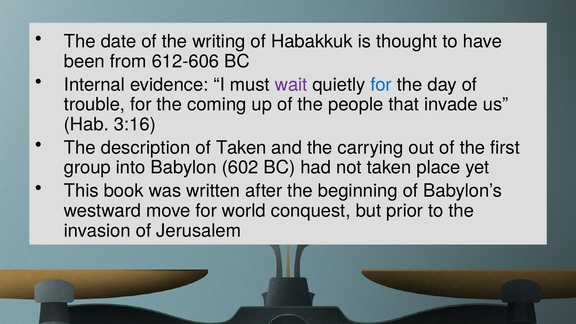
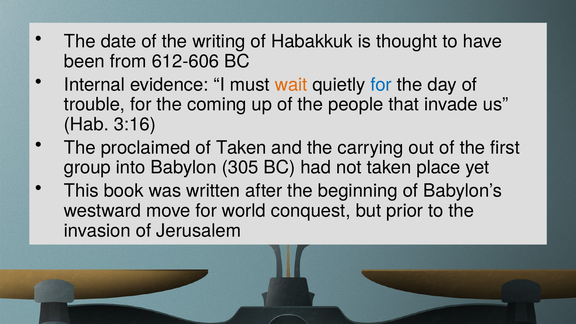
wait colour: purple -> orange
description: description -> proclaimed
602: 602 -> 305
